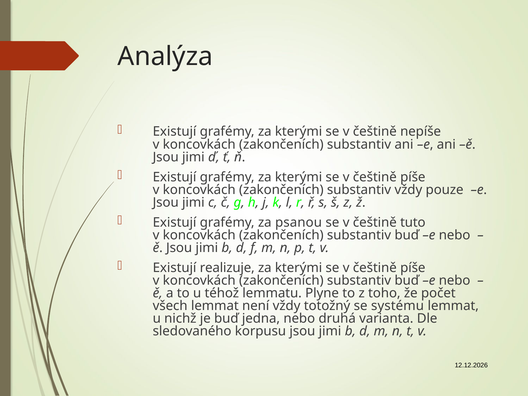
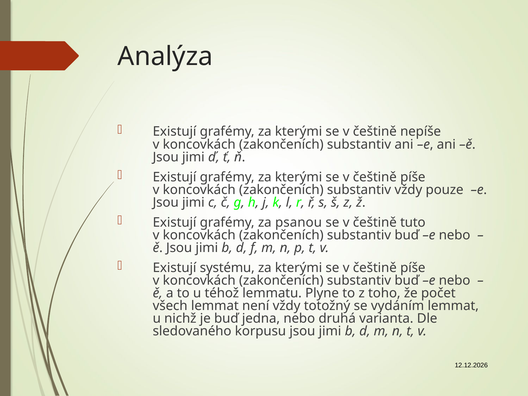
realizuje: realizuje -> systému
systému: systému -> vydáním
